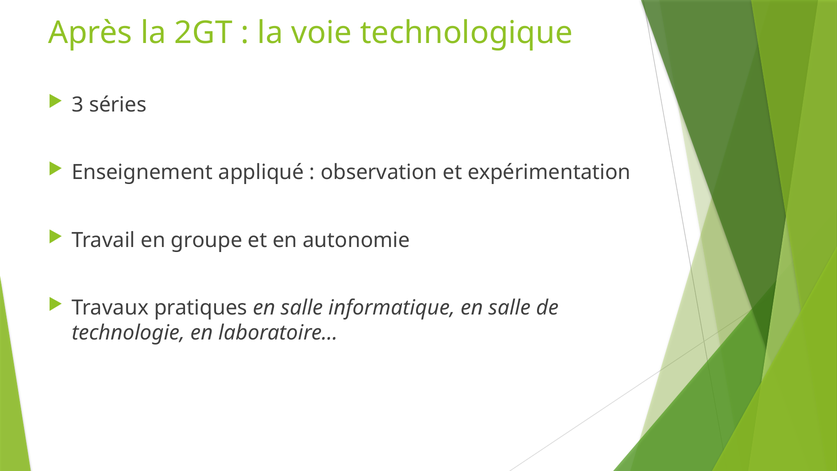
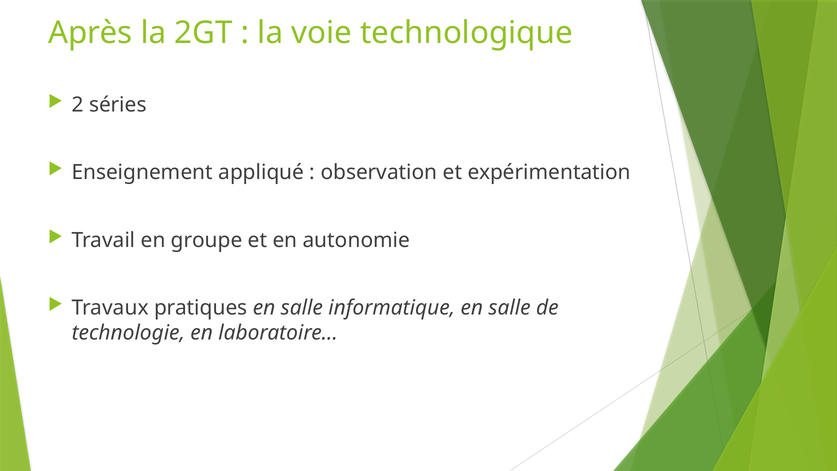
3: 3 -> 2
